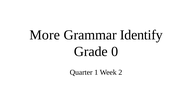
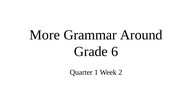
Identify: Identify -> Around
0: 0 -> 6
